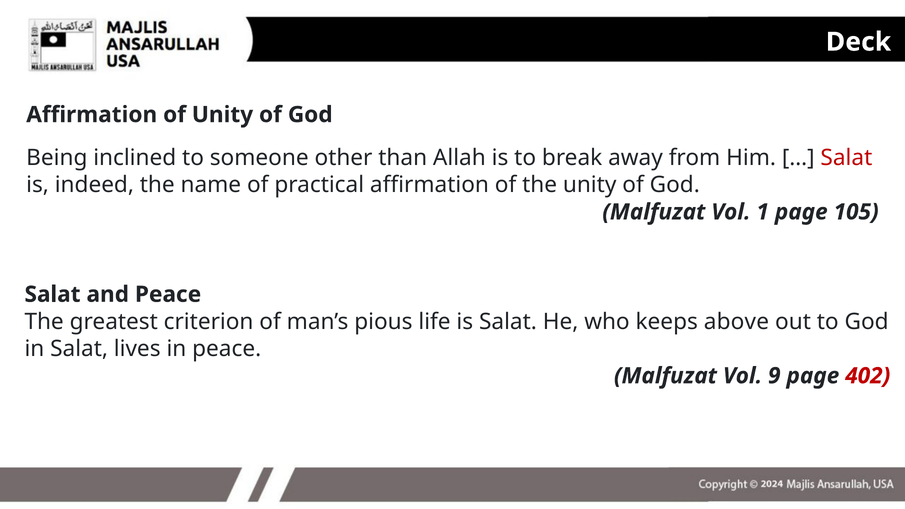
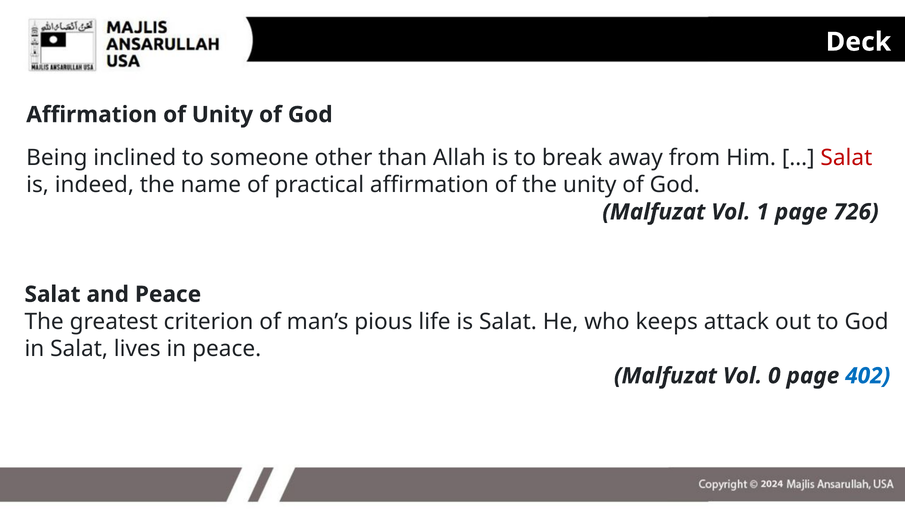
105: 105 -> 726
above: above -> attack
9: 9 -> 0
402 colour: red -> blue
